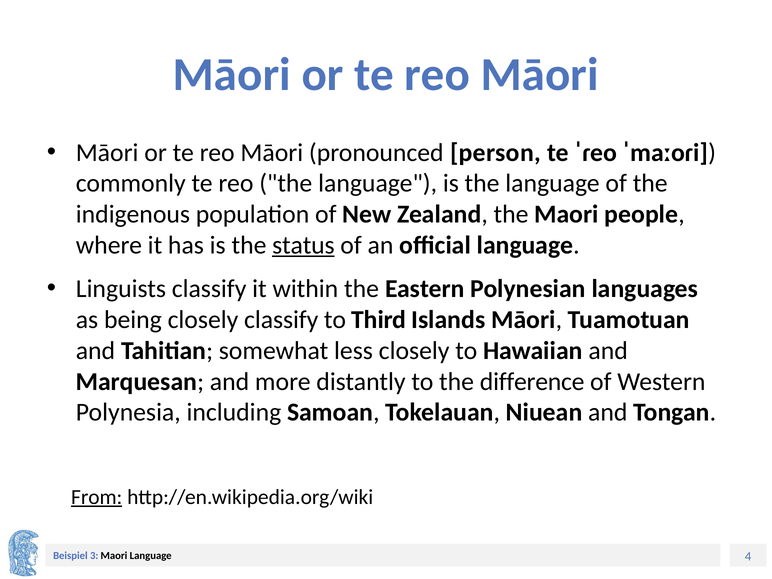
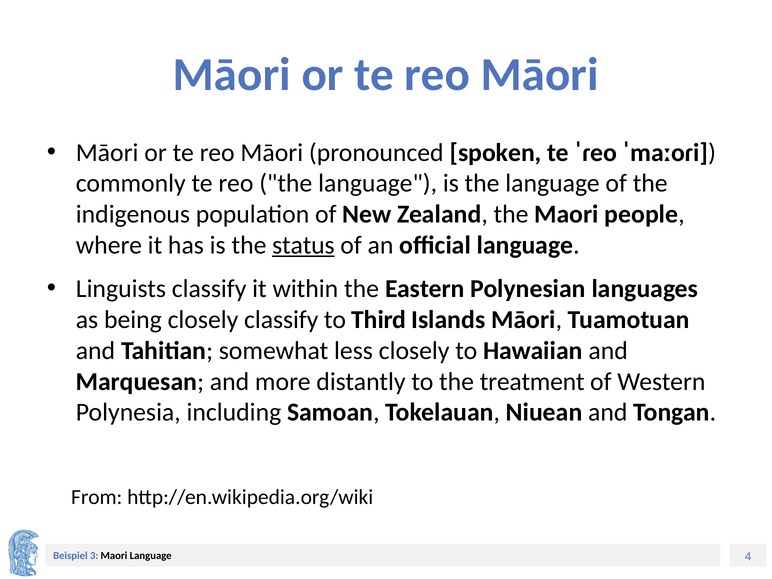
person: person -> spoken
difference: difference -> treatment
From underline: present -> none
